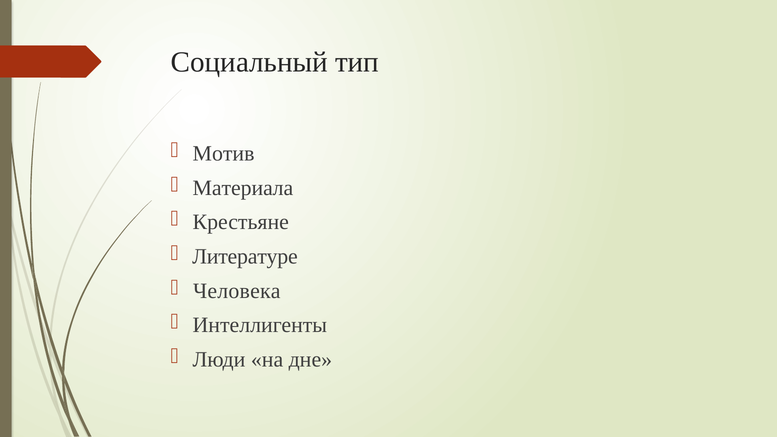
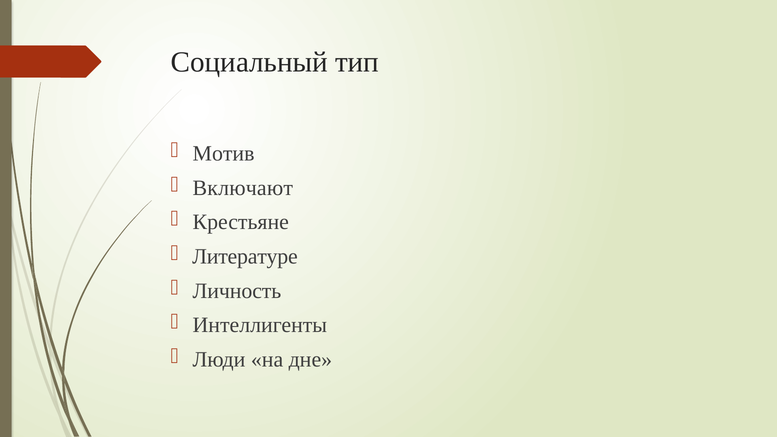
Материала: Материала -> Включают
Человека: Человека -> Личность
